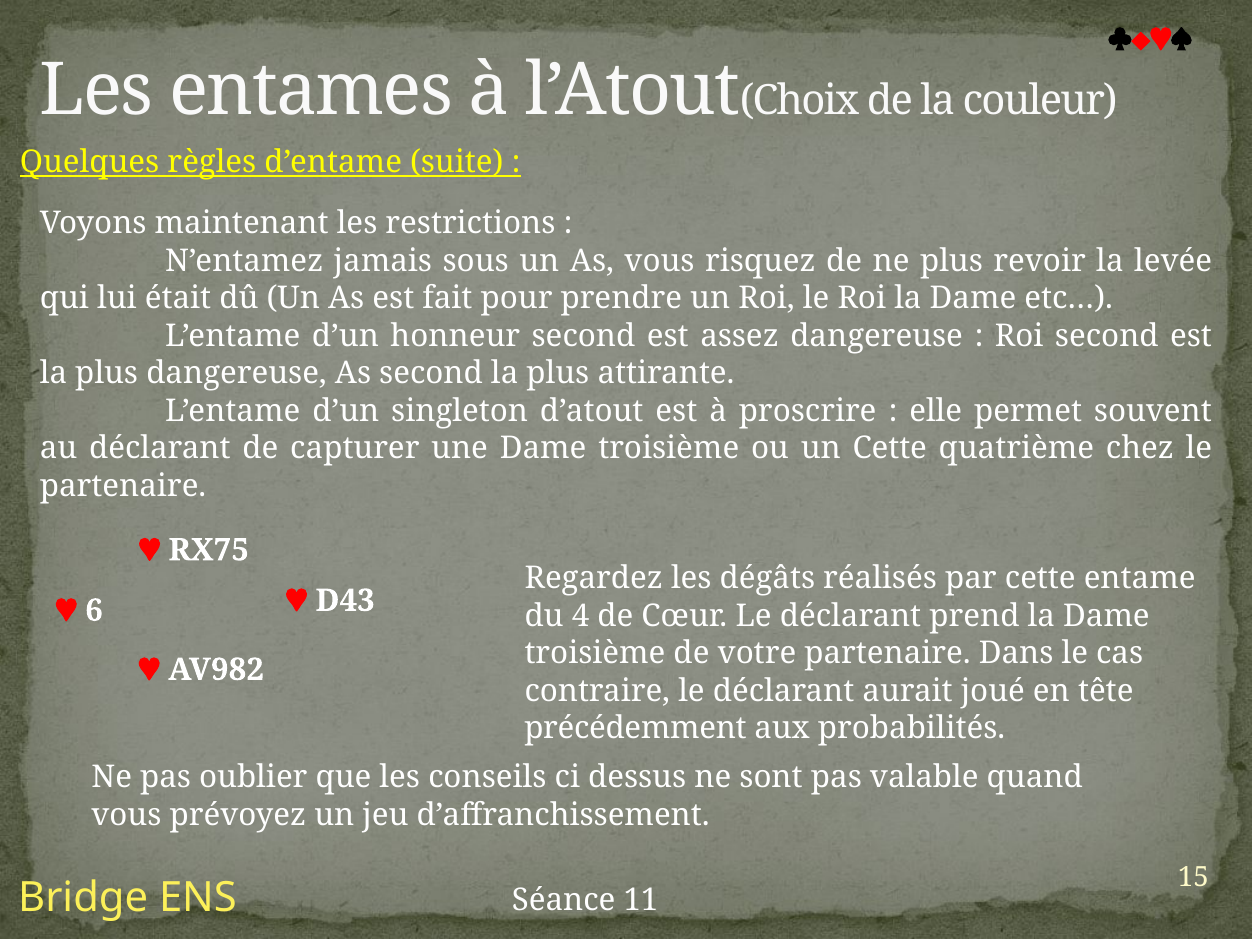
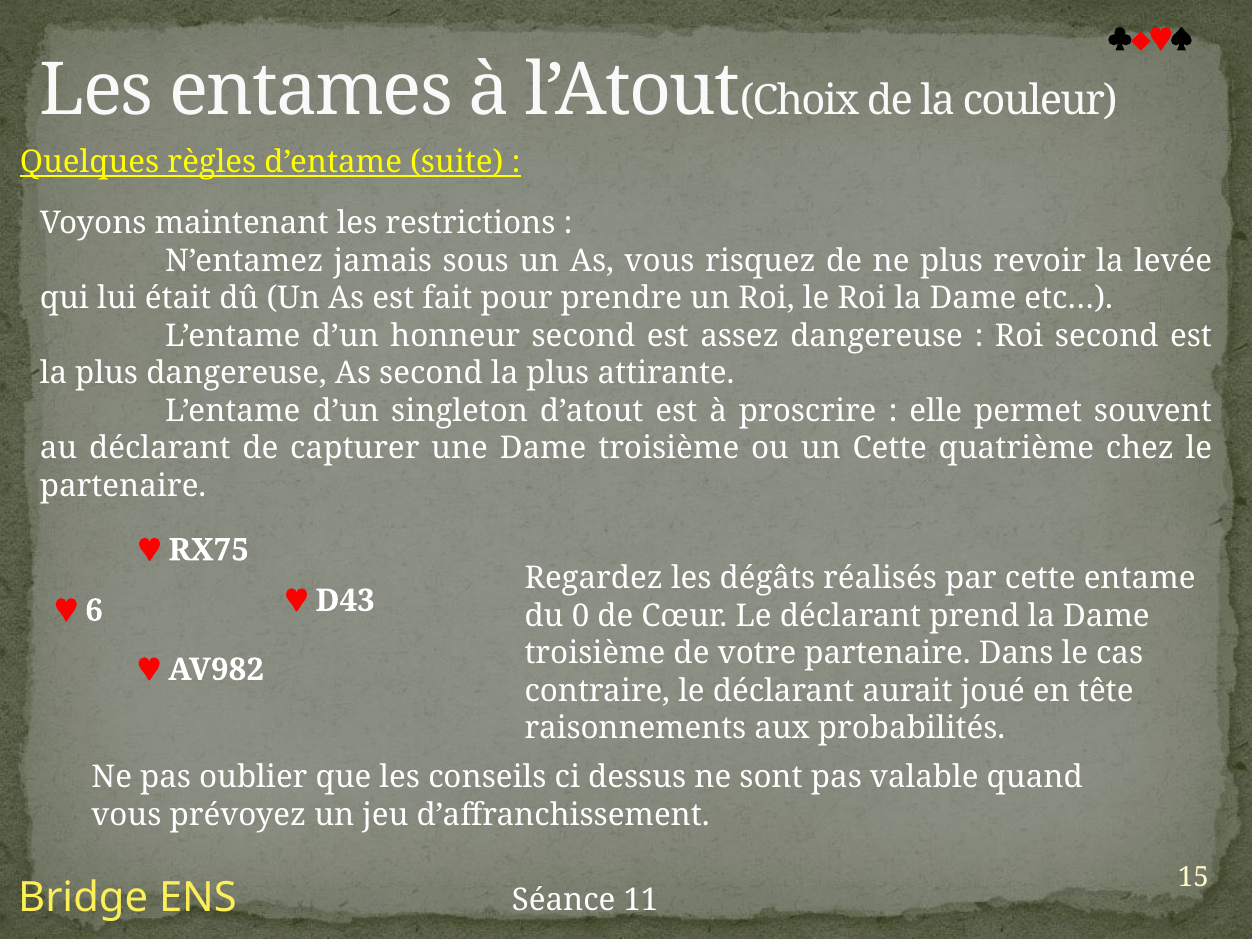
4: 4 -> 0
précédemment: précédemment -> raisonnements
